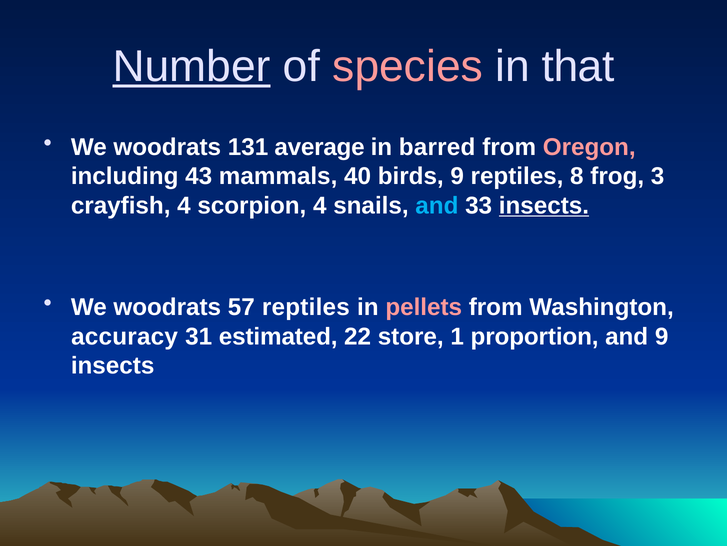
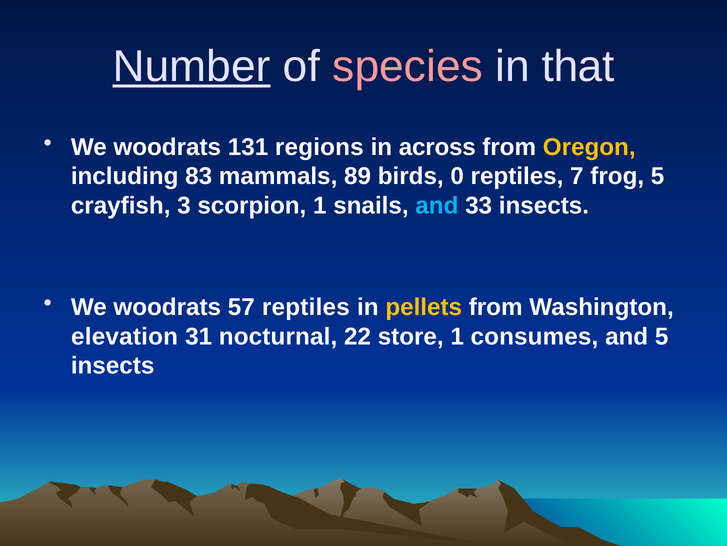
average: average -> regions
barred: barred -> across
Oregon colour: pink -> yellow
43: 43 -> 83
40: 40 -> 89
birds 9: 9 -> 0
8: 8 -> 7
frog 3: 3 -> 5
crayfish 4: 4 -> 3
scorpion 4: 4 -> 1
insects at (544, 205) underline: present -> none
pellets colour: pink -> yellow
accuracy: accuracy -> elevation
estimated: estimated -> nocturnal
proportion: proportion -> consumes
and 9: 9 -> 5
